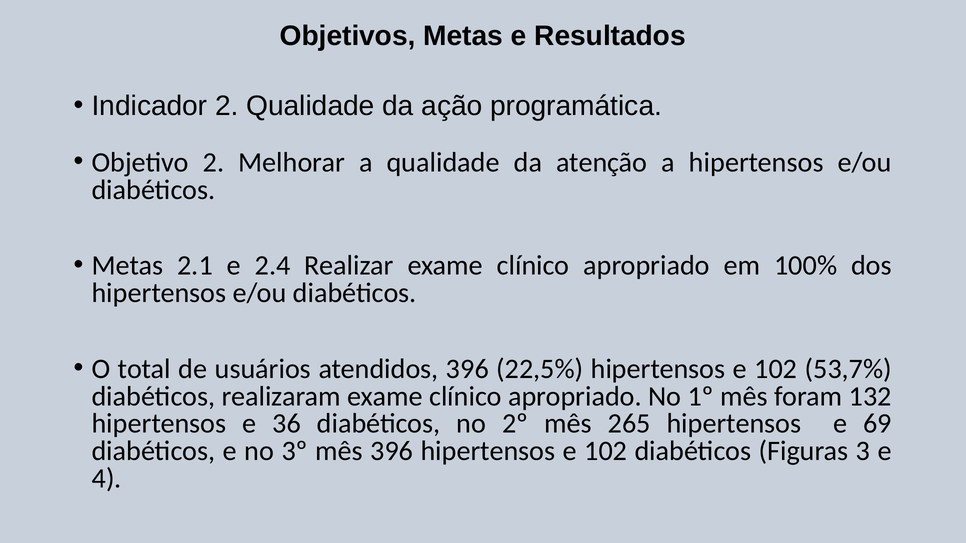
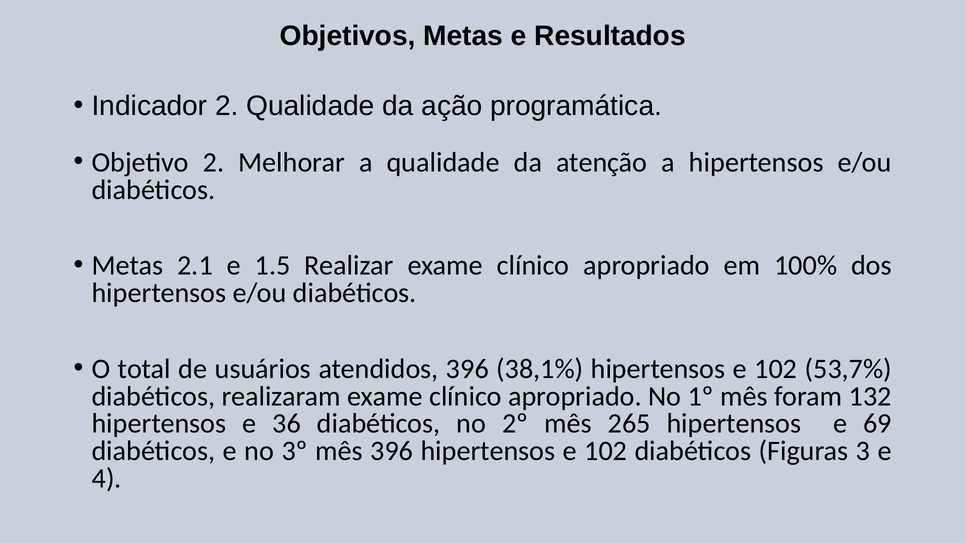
2.4: 2.4 -> 1.5
22,5%: 22,5% -> 38,1%
